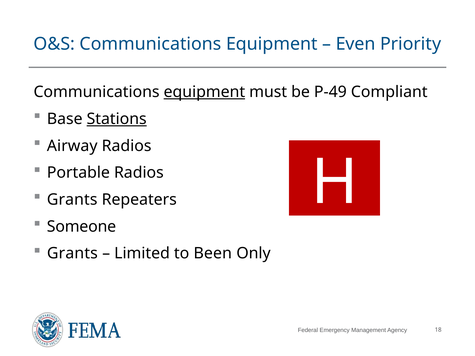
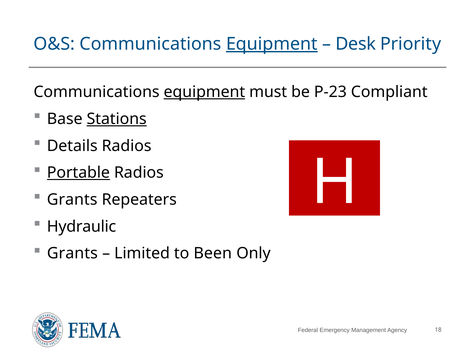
Equipment at (272, 44) underline: none -> present
Even: Even -> Desk
P-49: P-49 -> P-23
Airway: Airway -> Details
Portable underline: none -> present
Someone: Someone -> Hydraulic
